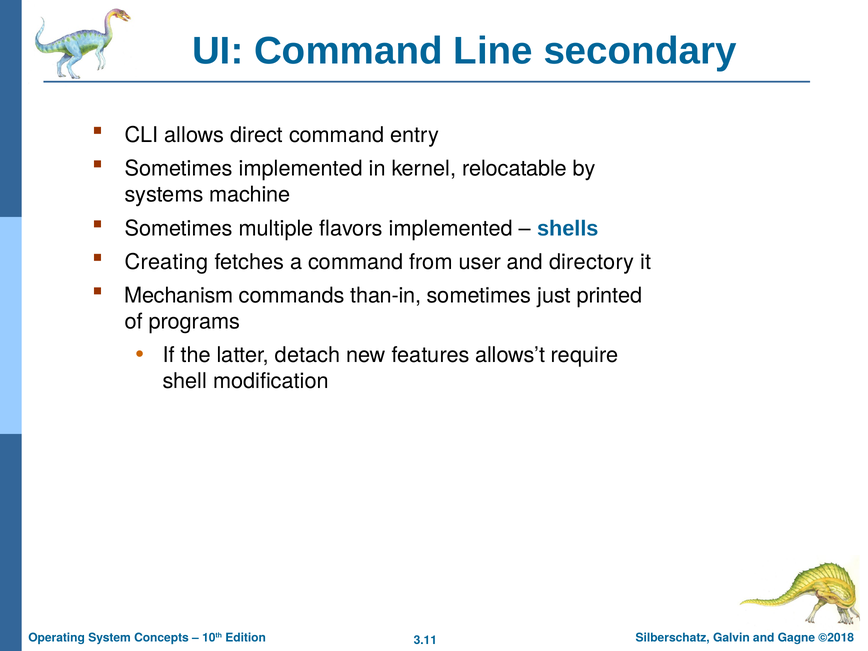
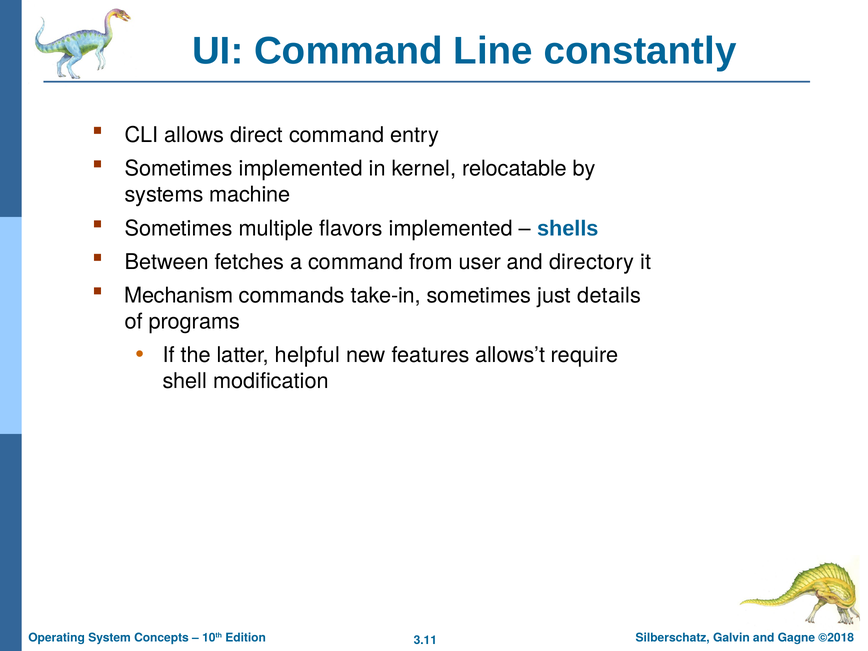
secondary: secondary -> constantly
Creating: Creating -> Between
than-in: than-in -> take-in
printed: printed -> details
detach: detach -> helpful
